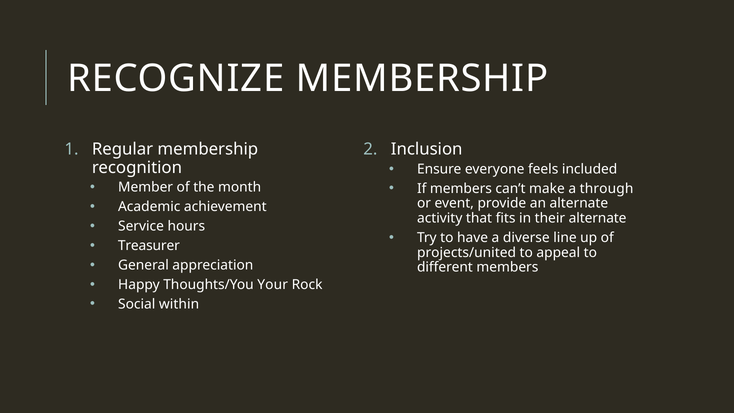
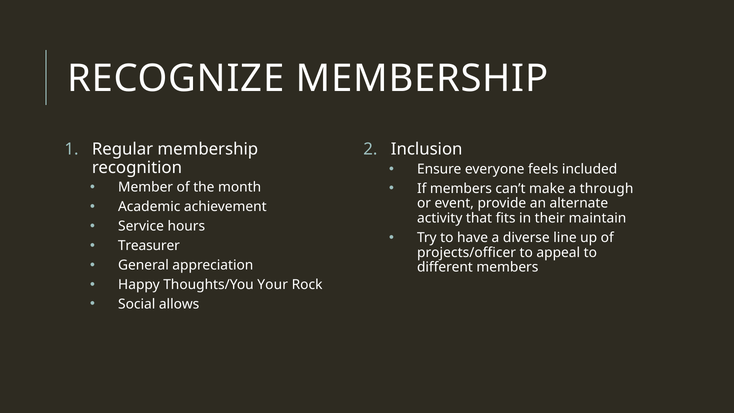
their alternate: alternate -> maintain
projects/united: projects/united -> projects/officer
within: within -> allows
